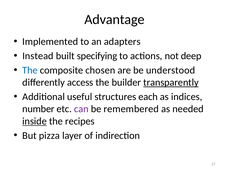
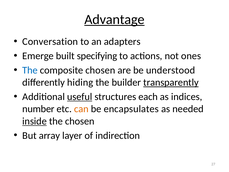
Advantage underline: none -> present
Implemented: Implemented -> Conversation
Instead: Instead -> Emerge
deep: deep -> ones
access: access -> hiding
useful underline: none -> present
can colour: purple -> orange
remembered: remembered -> encapsulates
the recipes: recipes -> chosen
pizza: pizza -> array
